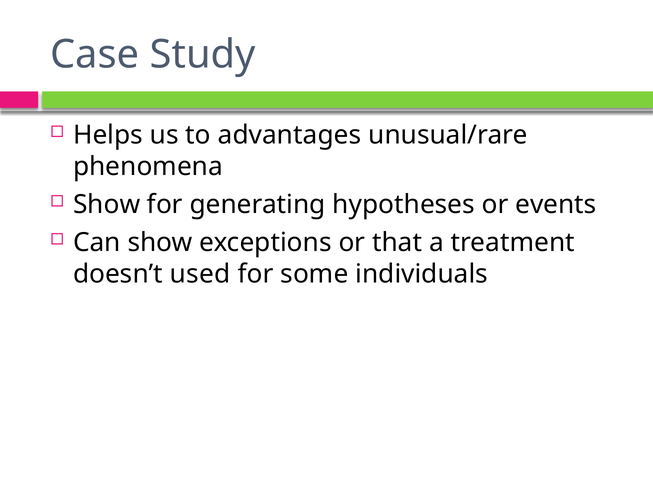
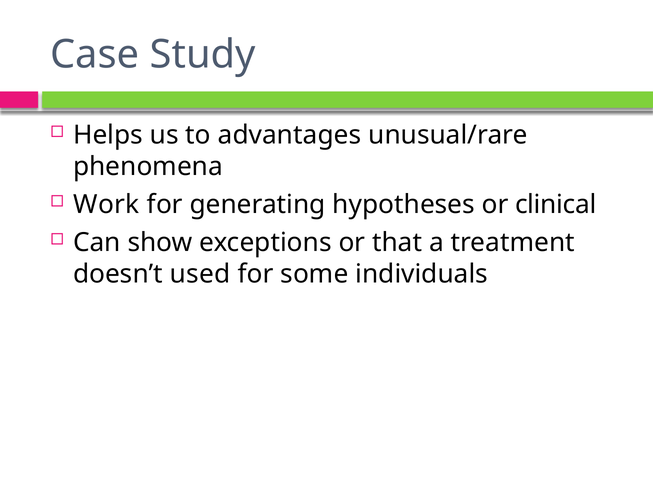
Show at (107, 205): Show -> Work
events: events -> clinical
